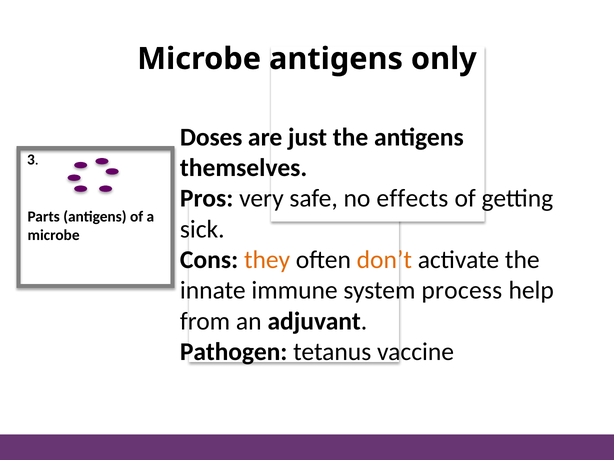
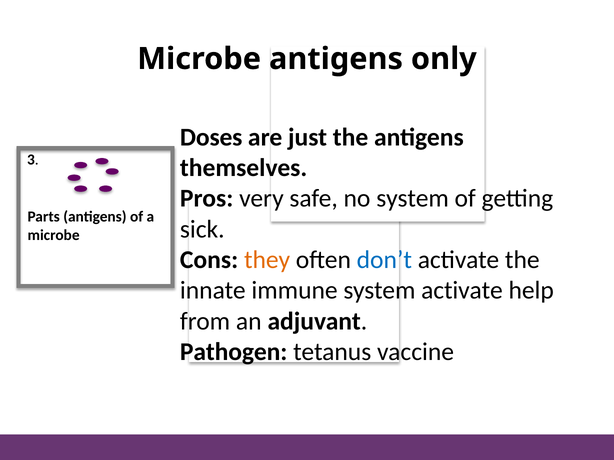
no effects: effects -> system
don’t colour: orange -> blue
process at (462, 291): process -> activate
